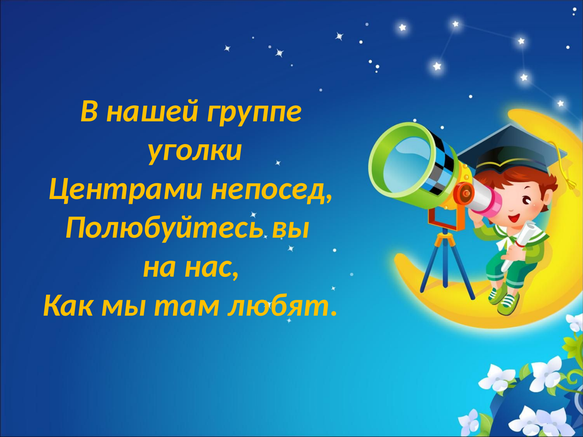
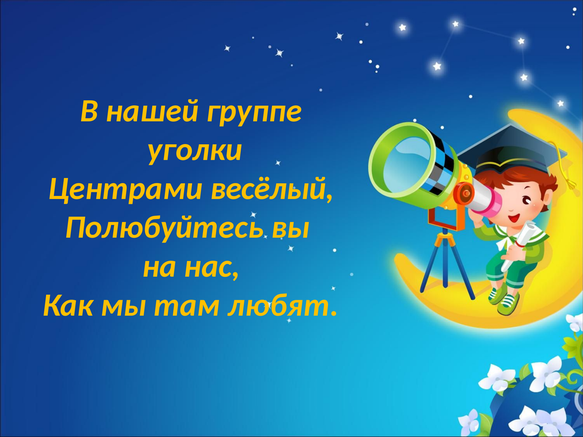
непосед: непосед -> весёлый
